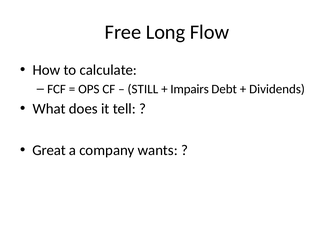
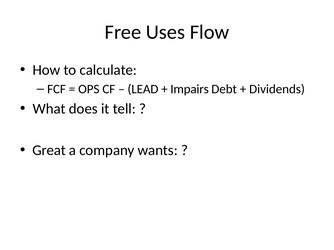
Long: Long -> Uses
STILL: STILL -> LEAD
